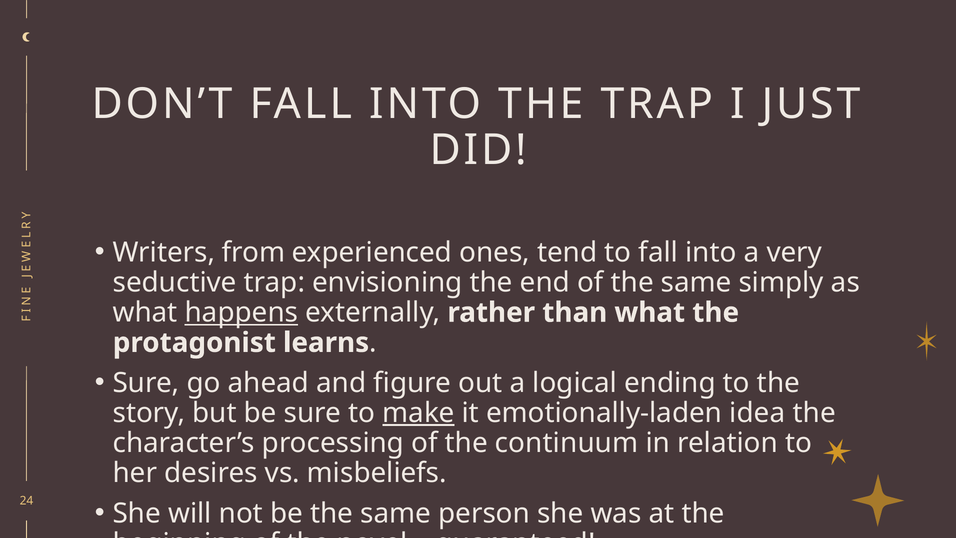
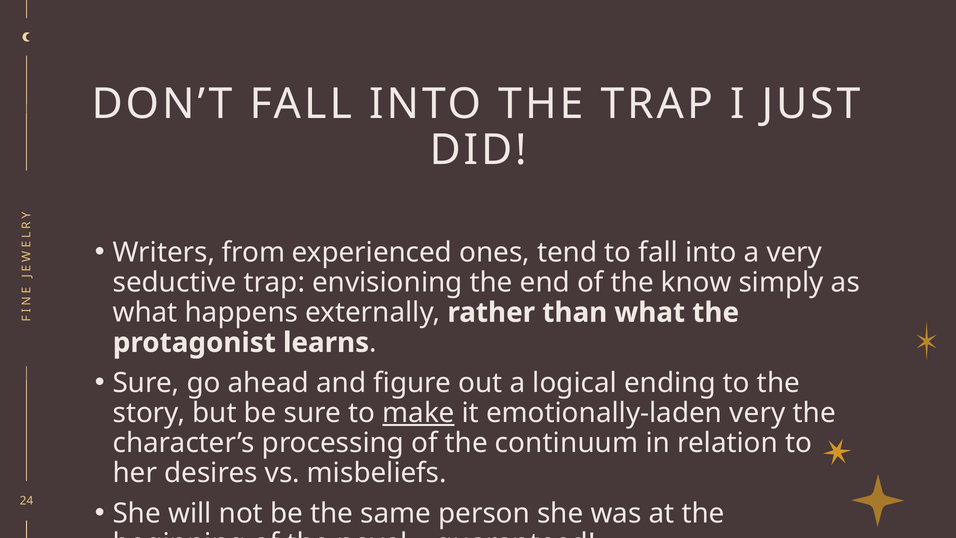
of the same: same -> know
happens underline: present -> none
emotionally-laden idea: idea -> very
